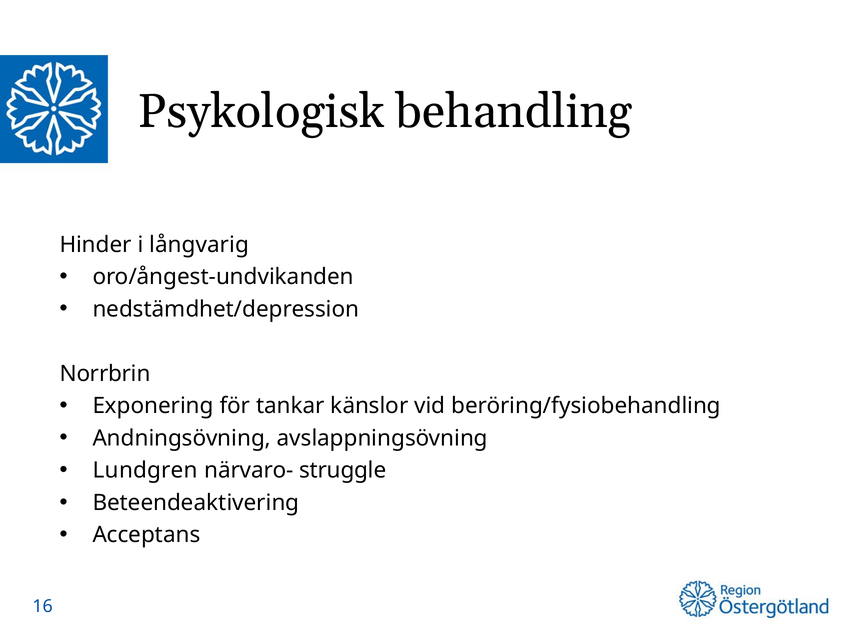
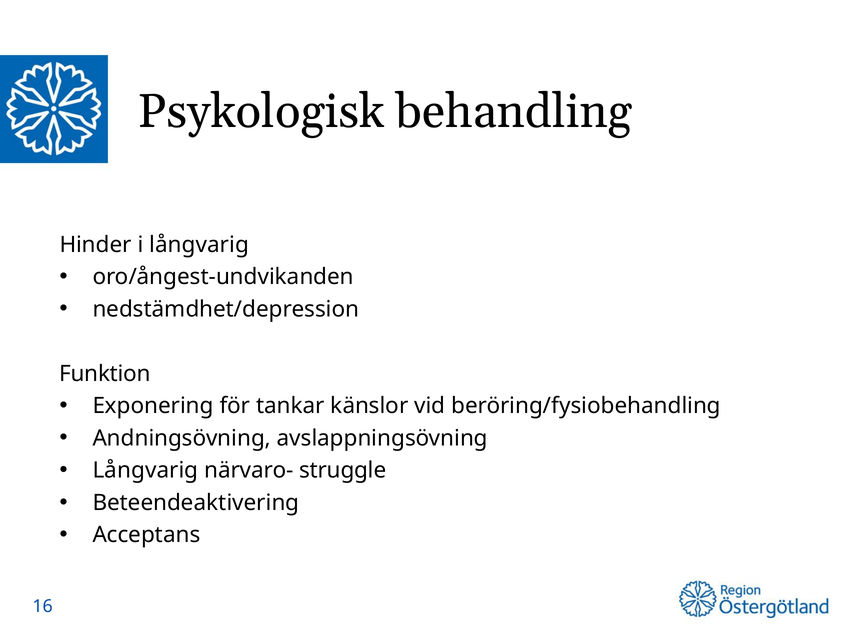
Norrbrin: Norrbrin -> Funktion
Lundgren at (145, 471): Lundgren -> Långvarig
